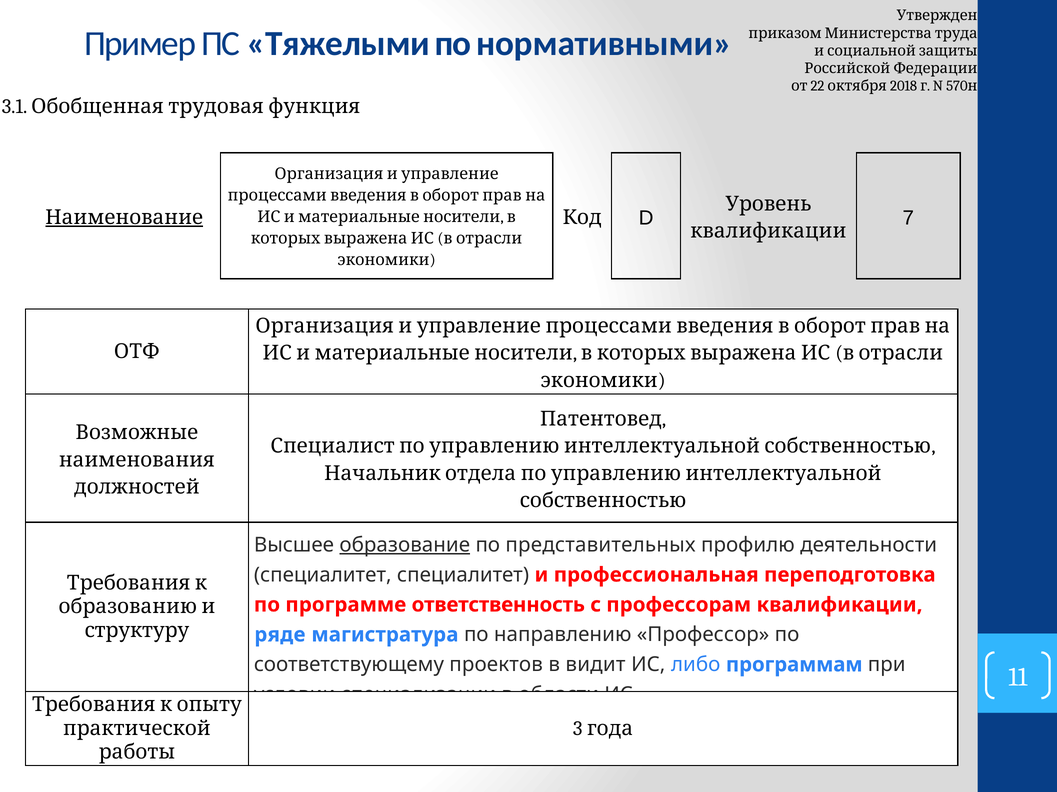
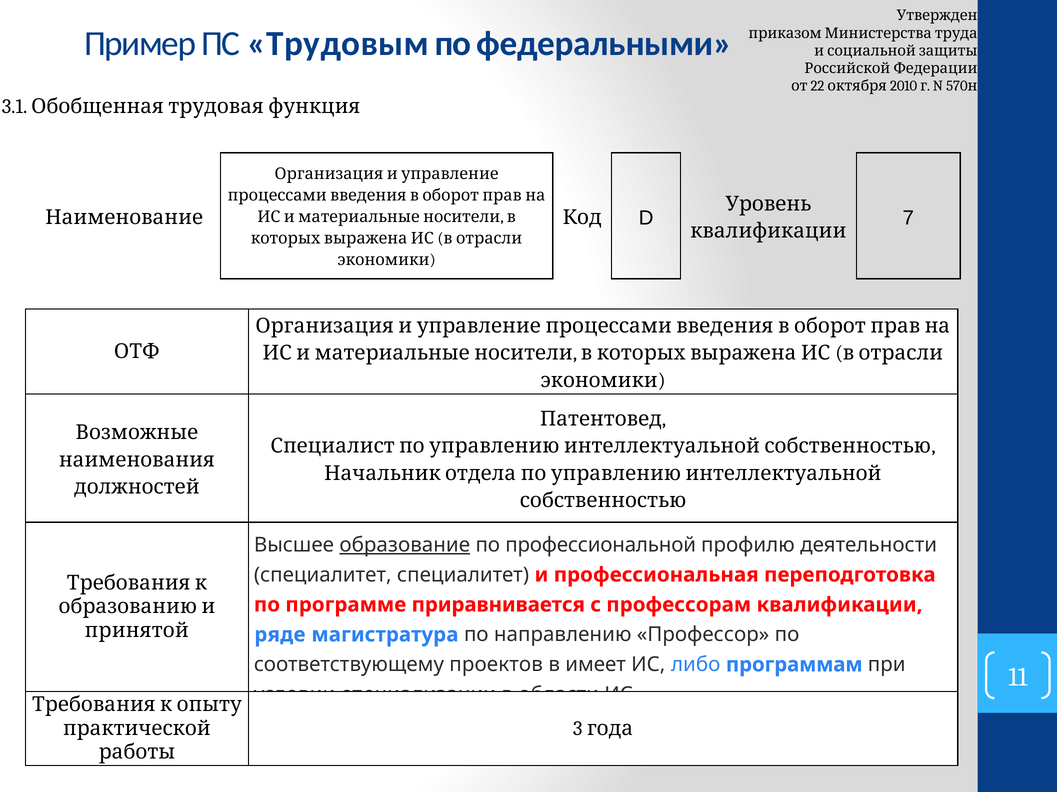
Тяжелыми: Тяжелыми -> Трудовым
нормативными: нормативными -> федеральными
2018: 2018 -> 2010
Наименование underline: present -> none
представительных: представительных -> профессиональной
ответственность: ответственность -> приравнивается
структуру: структуру -> принятой
видит: видит -> имеет
